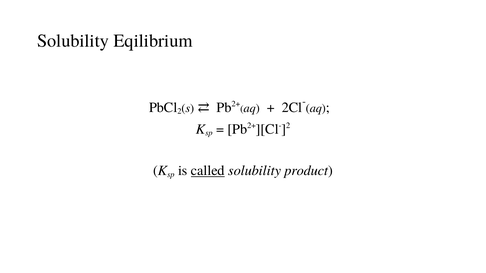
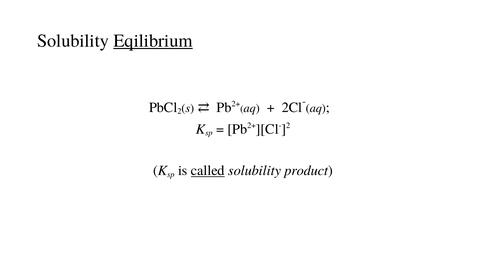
Eqilibrium underline: none -> present
